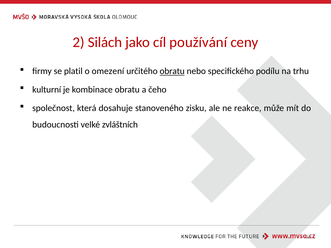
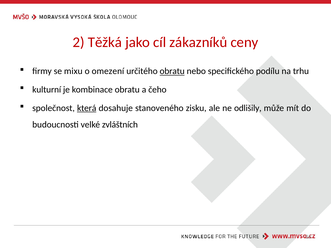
Silách: Silách -> Těžká
používání: používání -> zákazníků
platil: platil -> mixu
která underline: none -> present
reakce: reakce -> odlišily
